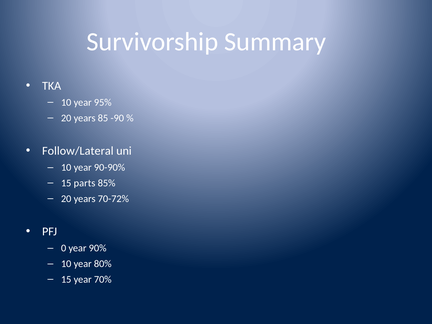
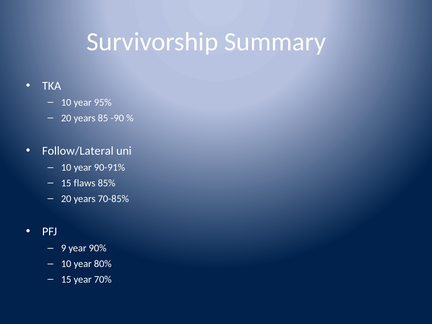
90-90%: 90-90% -> 90-91%
parts: parts -> flaws
70-72%: 70-72% -> 70-85%
0: 0 -> 9
